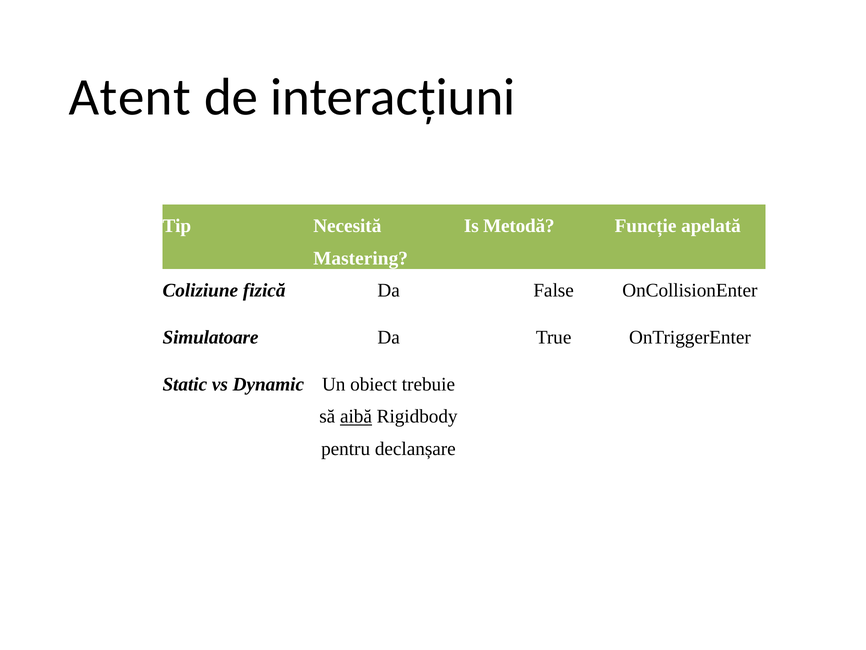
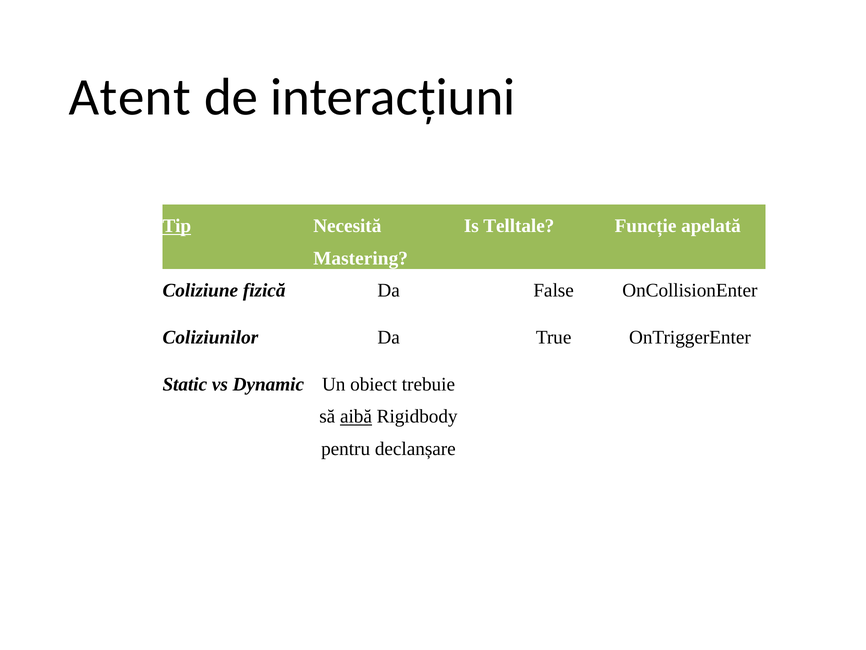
Tip underline: none -> present
Metodă: Metodă -> Telltale
Simulatoare: Simulatoare -> Coliziunilor
